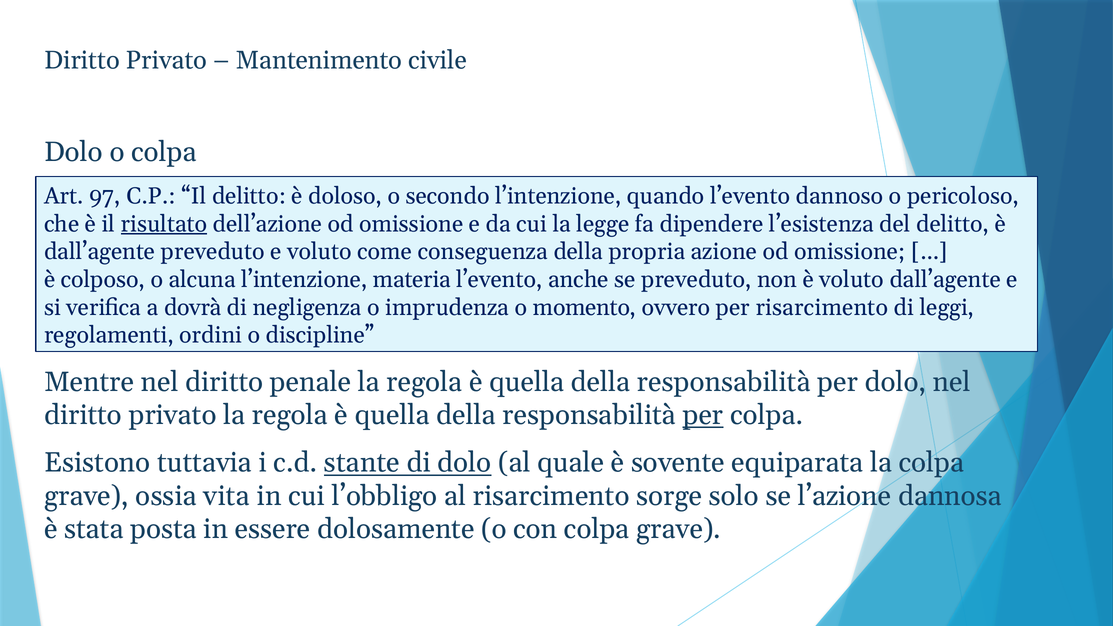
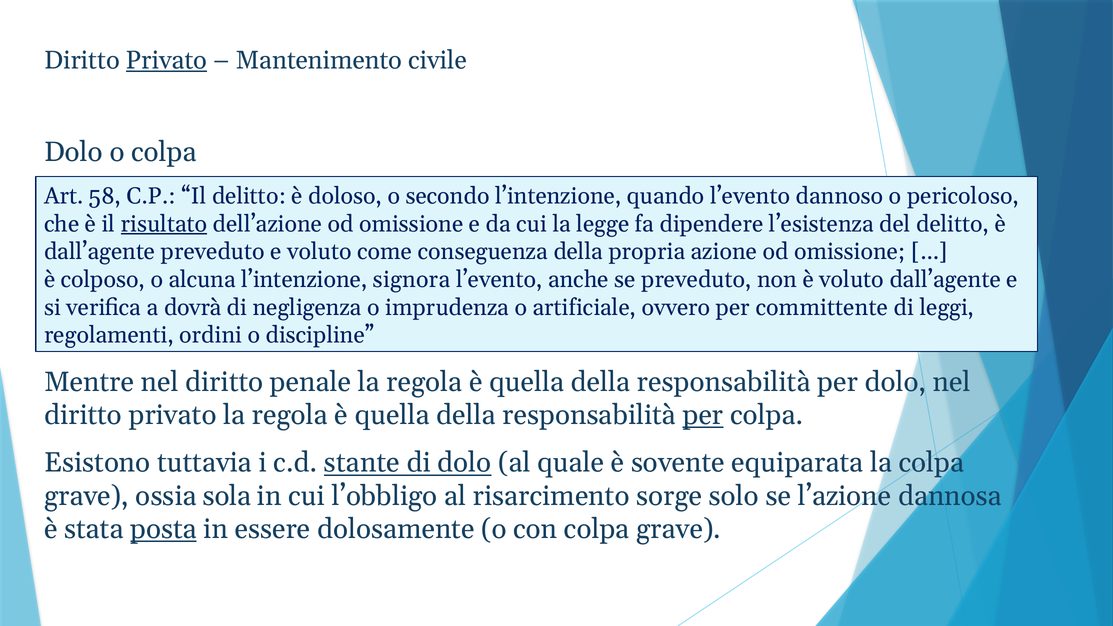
Privato at (167, 60) underline: none -> present
97: 97 -> 58
materia: materia -> signora
momento: momento -> artificiale
per risarcimento: risarcimento -> committente
vita: vita -> sola
posta underline: none -> present
